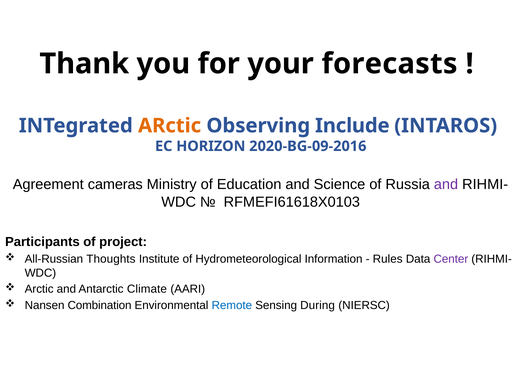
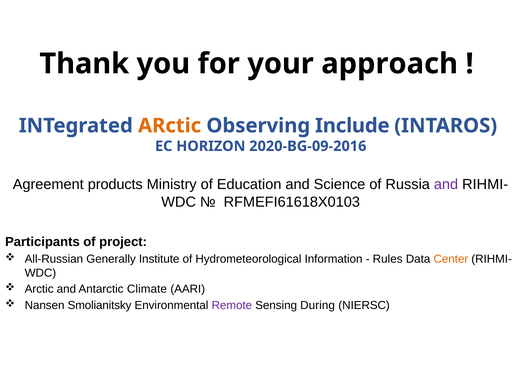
forecasts: forecasts -> approach
cameras: cameras -> products
Thoughts: Thoughts -> Generally
Center colour: purple -> orange
Combination: Combination -> Smolianitsky
Remote colour: blue -> purple
